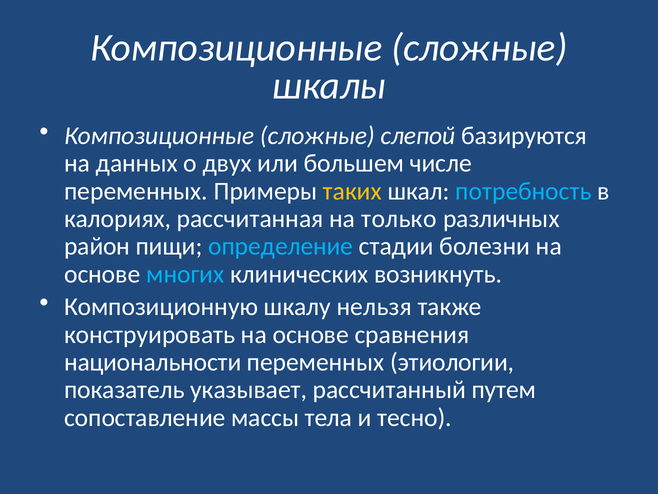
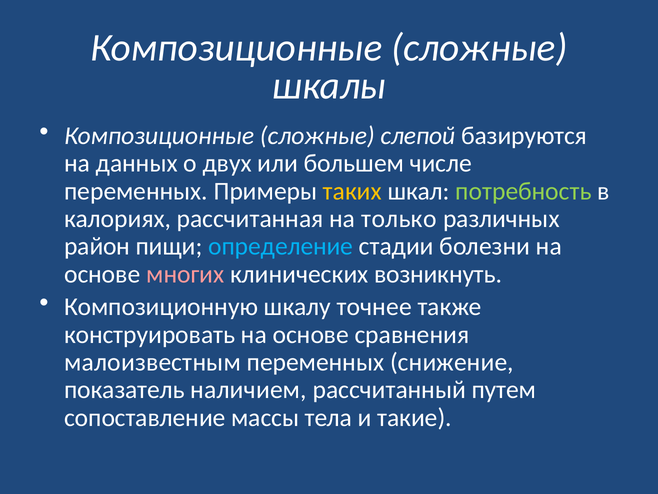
потребность colour: light blue -> light green
многих colour: light blue -> pink
нельзя: нельзя -> точнее
национальности: национальности -> малоизвестным
этиологии: этиологии -> снижение
указывает: указывает -> наличием
тесно: тесно -> такие
